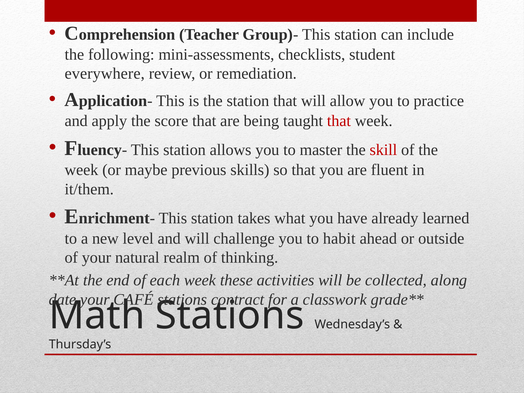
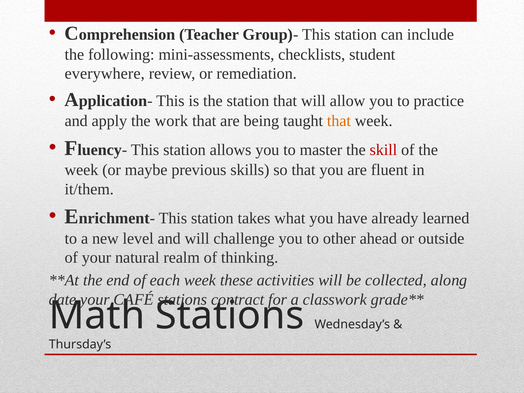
score: score -> work
that at (339, 121) colour: red -> orange
habit: habit -> other
